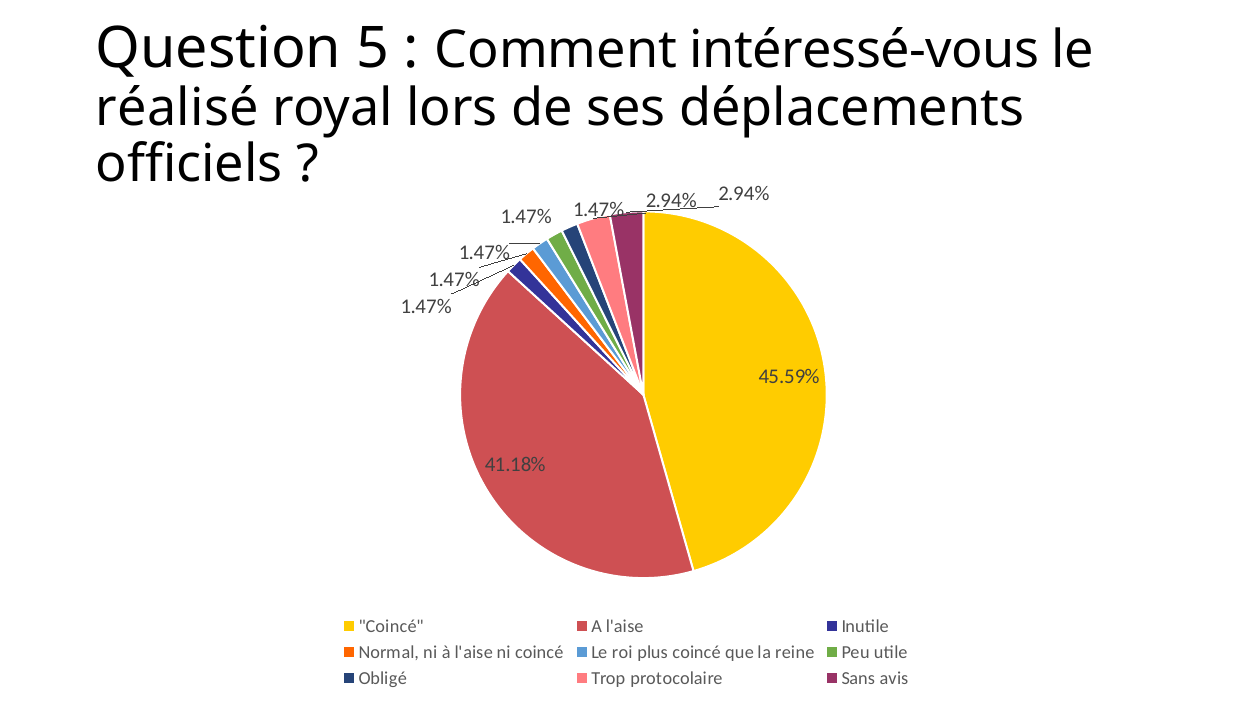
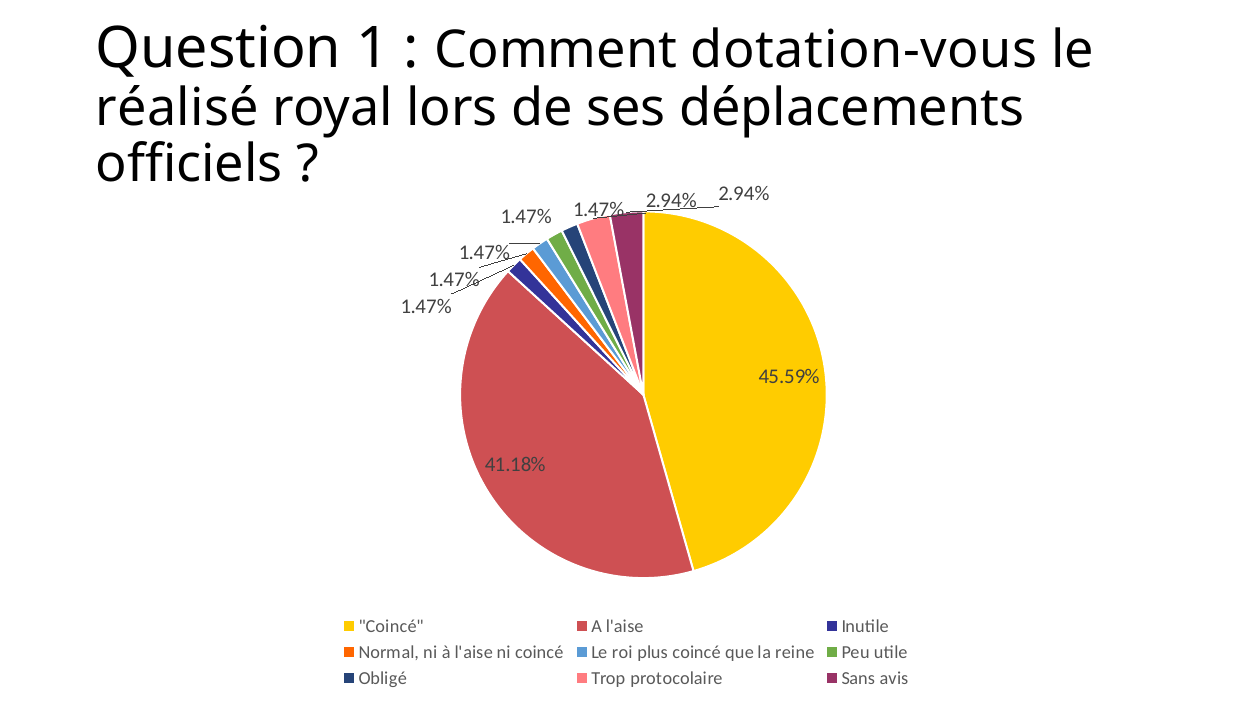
5: 5 -> 1
intéressé-vous: intéressé-vous -> dotation-vous
